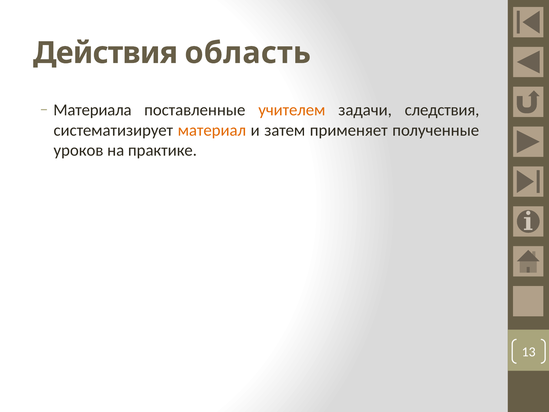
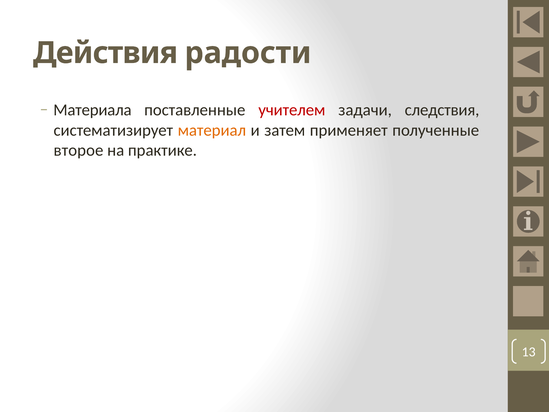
область: область -> радости
учителем colour: orange -> red
уроков: уроков -> второе
